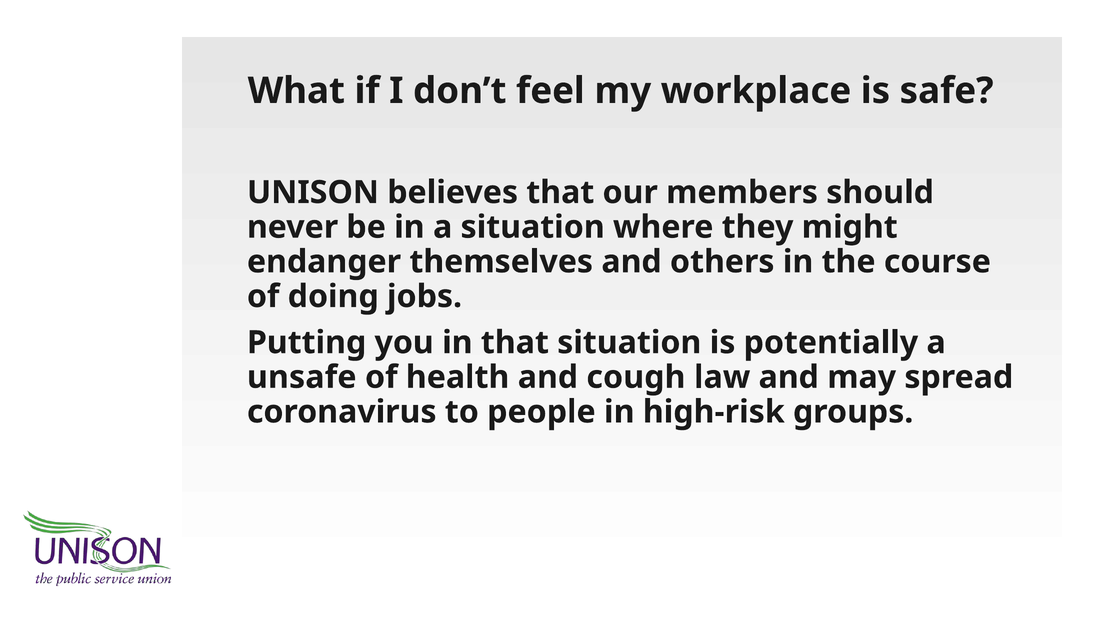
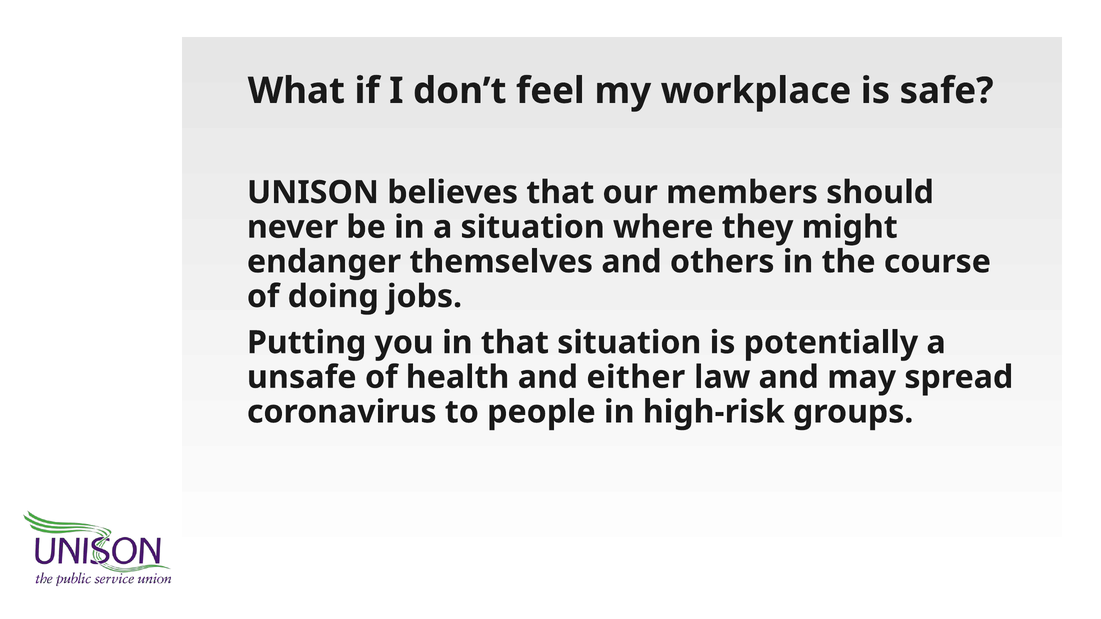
cough: cough -> either
